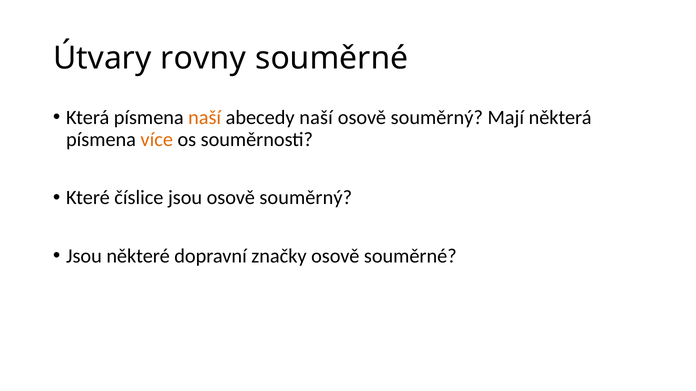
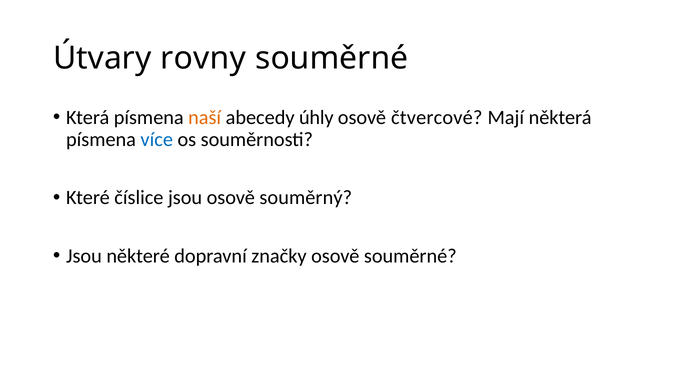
abecedy naší: naší -> úhly
souměrný at (437, 118): souměrný -> čtvercové
více colour: orange -> blue
